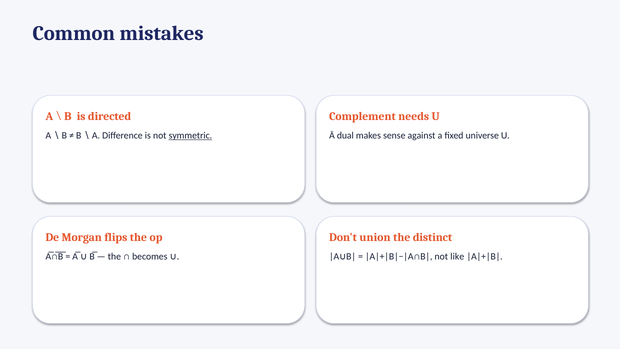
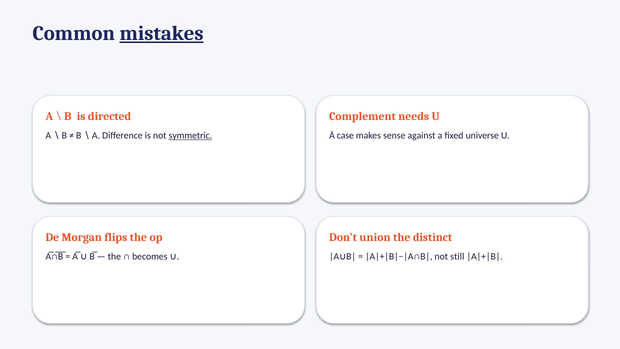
mistakes underline: none -> present
dual: dual -> case
like: like -> still
